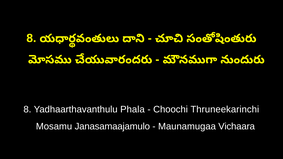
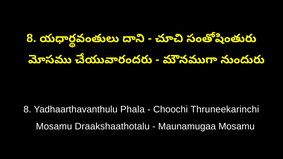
Janasamaajamulo: Janasamaajamulo -> Draakshaathotalu
Maunamugaa Vichaara: Vichaara -> Mosamu
